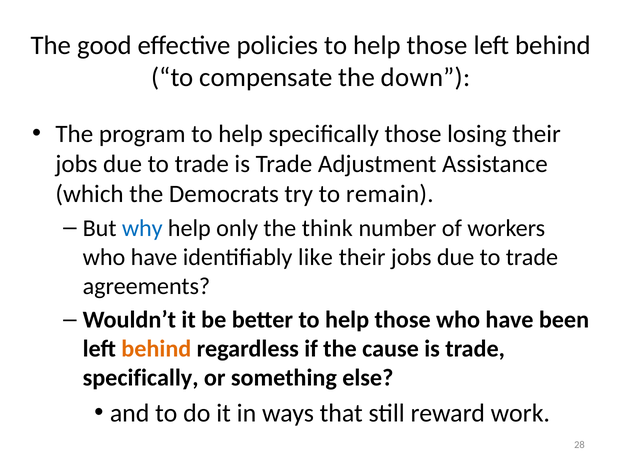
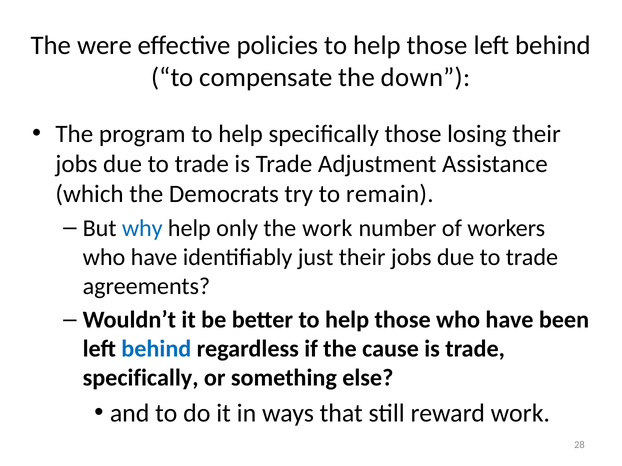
good: good -> were
the think: think -> work
like: like -> just
behind at (156, 349) colour: orange -> blue
